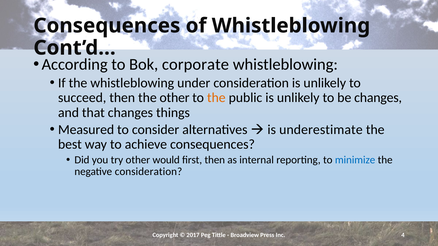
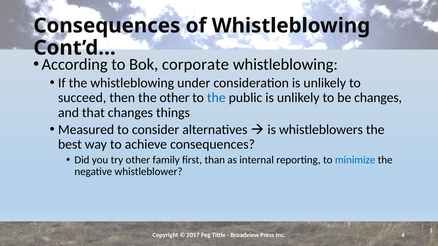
the at (216, 98) colour: orange -> blue
underestimate: underestimate -> whistleblowers
would: would -> family
first then: then -> than
negative consideration: consideration -> whistleblower
